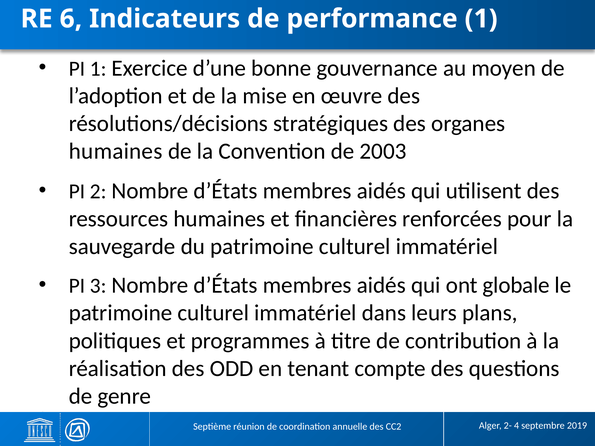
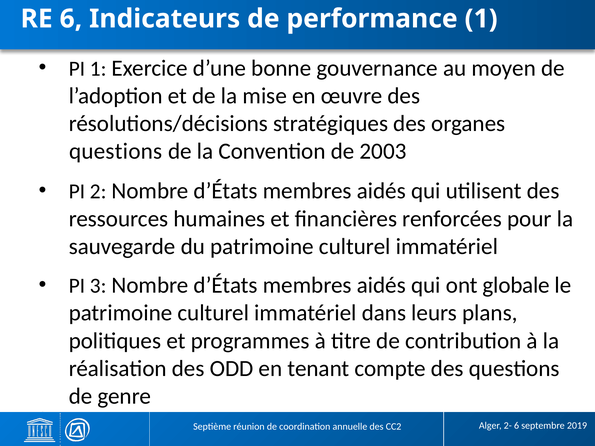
humaines at (116, 151): humaines -> questions
2- 4: 4 -> 6
